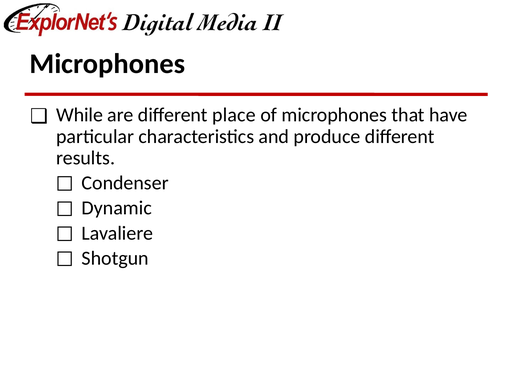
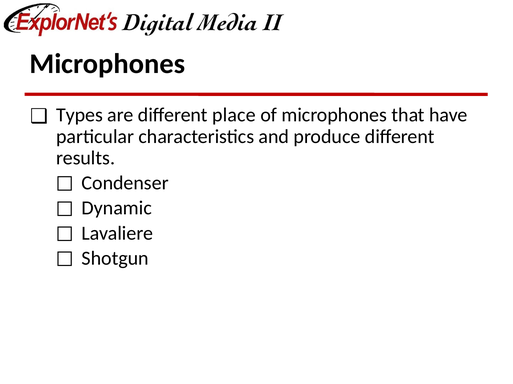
While: While -> Types
